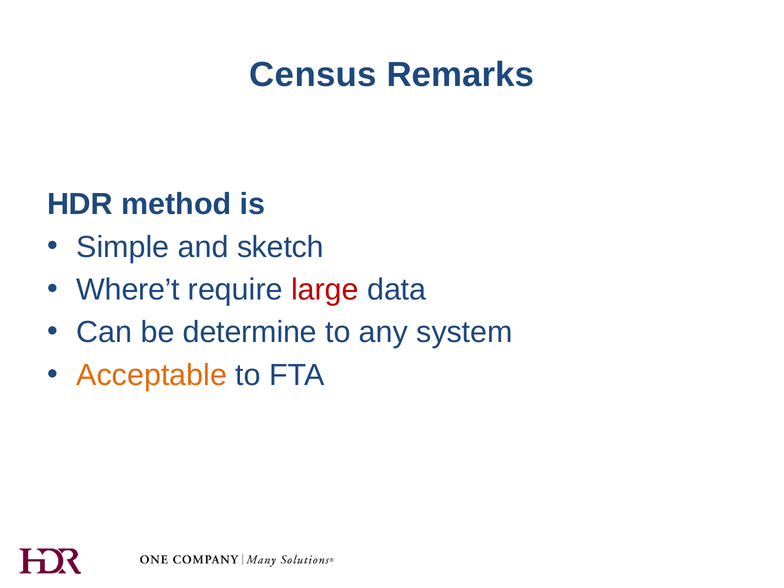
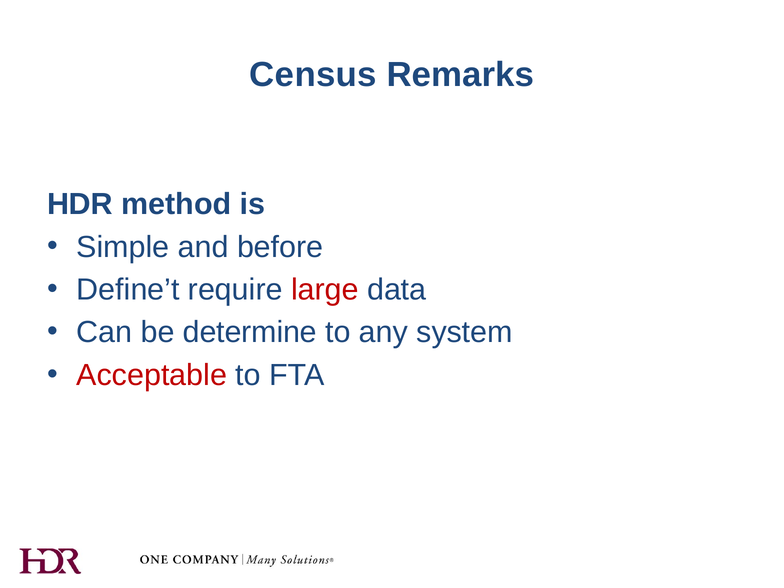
sketch: sketch -> before
Where’t: Where’t -> Define’t
Acceptable colour: orange -> red
